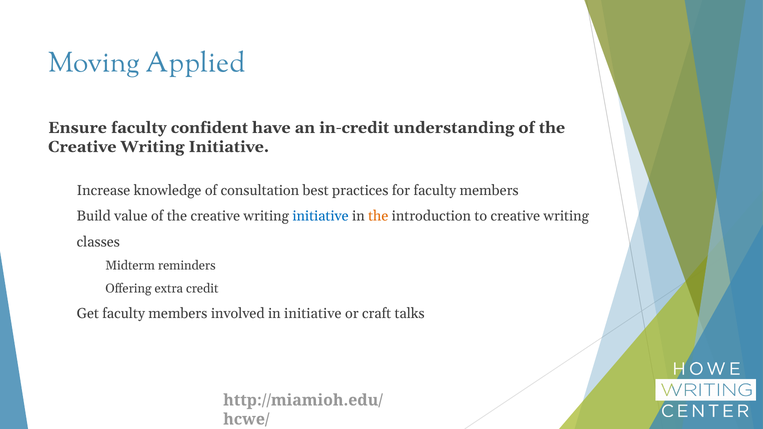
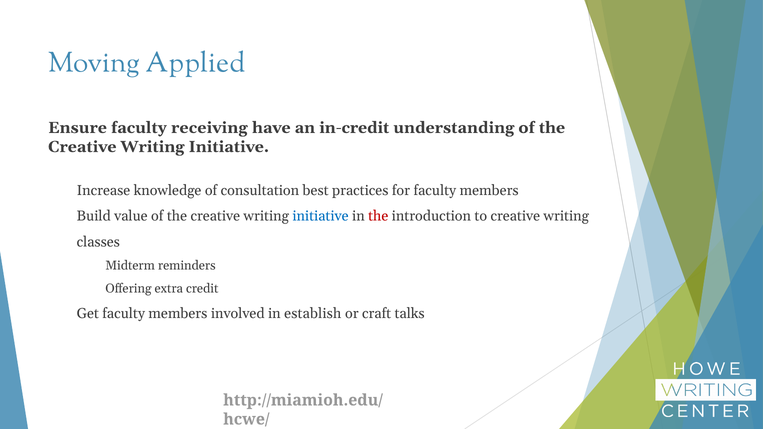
confident: confident -> receiving
the at (378, 216) colour: orange -> red
in initiative: initiative -> establish
